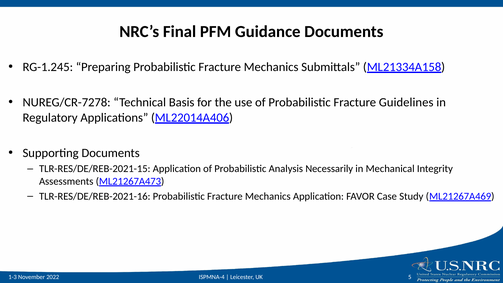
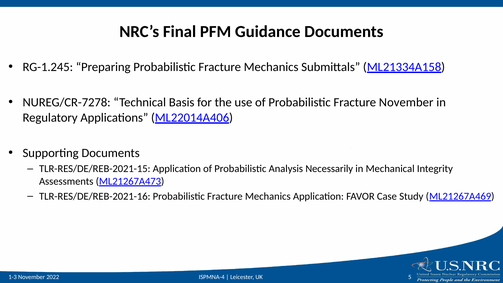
Fracture Guidelines: Guidelines -> November
